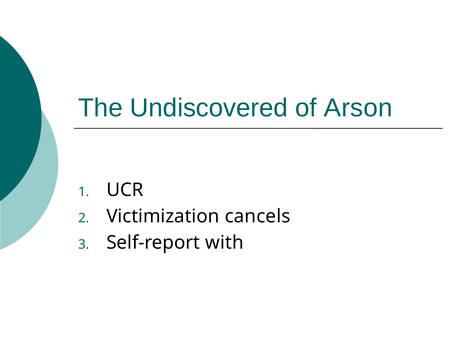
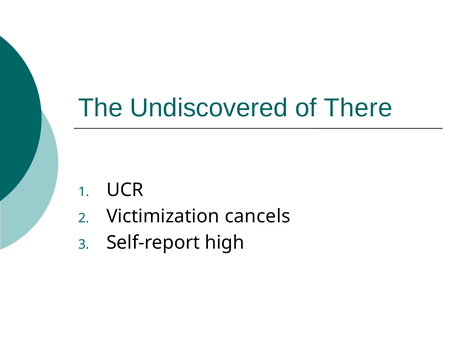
Arson: Arson -> There
with: with -> high
